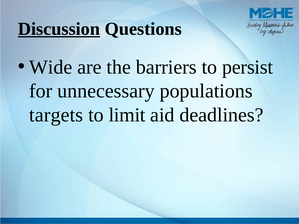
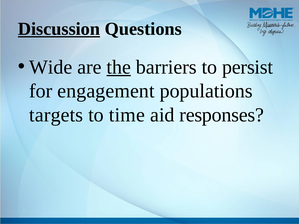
the underline: none -> present
unnecessary: unnecessary -> engagement
limit: limit -> time
deadlines: deadlines -> responses
